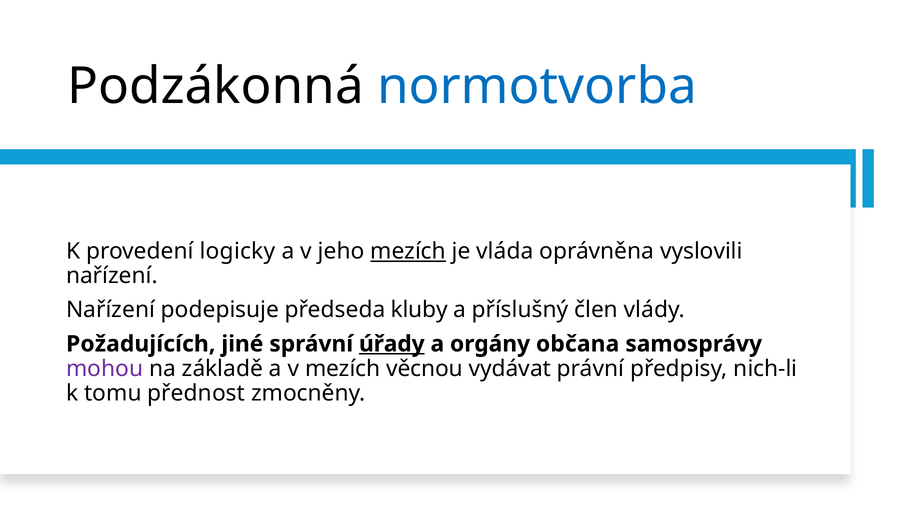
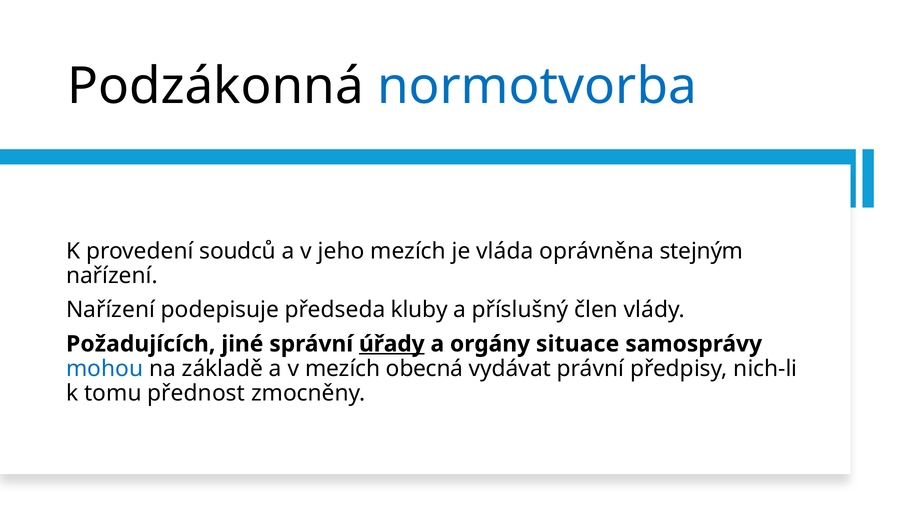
logicky: logicky -> soudců
mezích at (408, 251) underline: present -> none
vyslovili: vyslovili -> stejným
občana: občana -> situace
mohou colour: purple -> blue
věcnou: věcnou -> obecná
